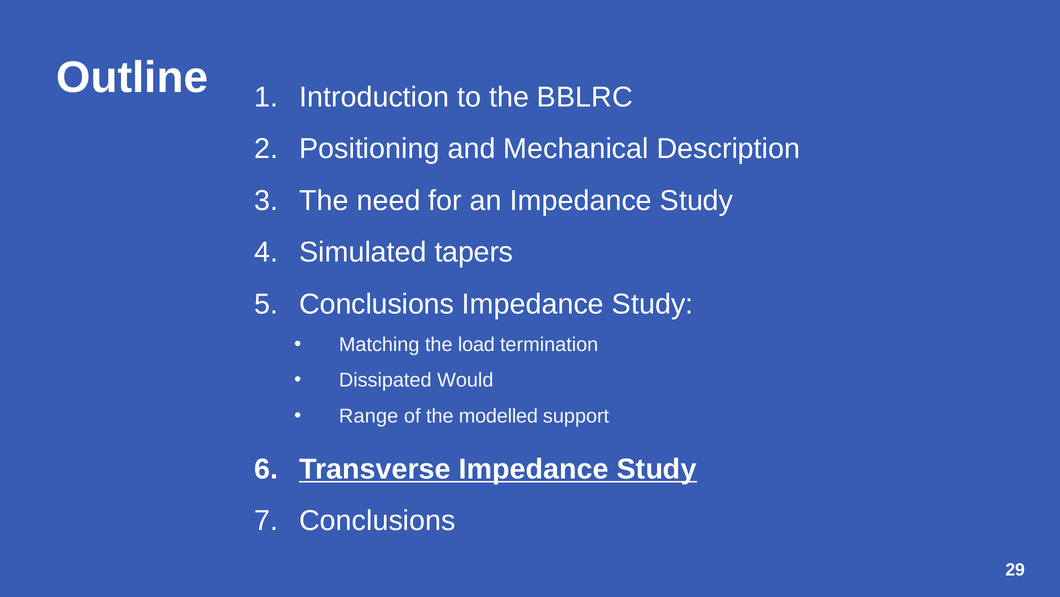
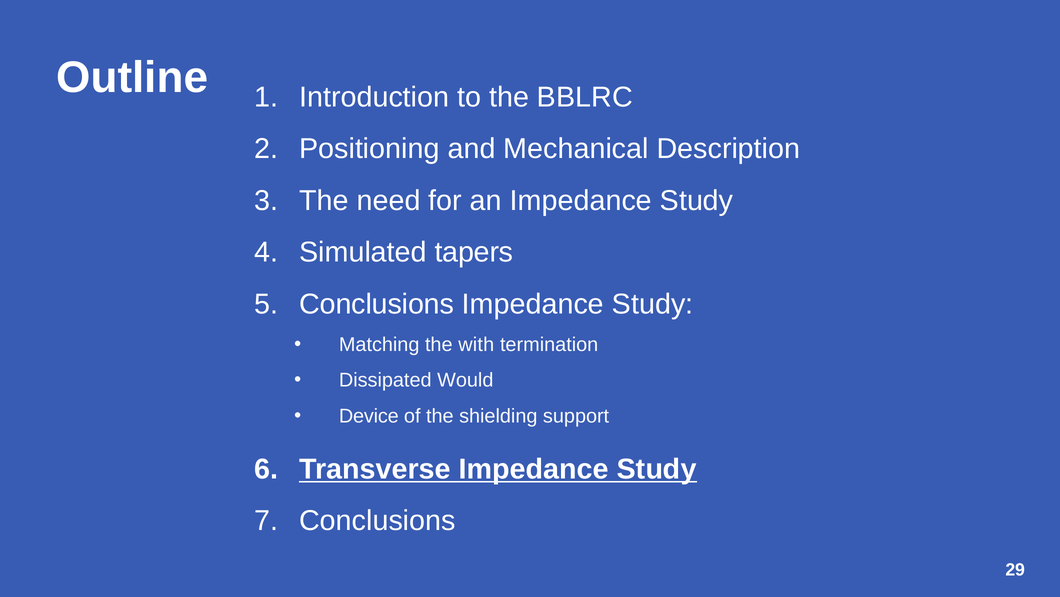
load: load -> with
Range: Range -> Device
modelled: modelled -> shielding
